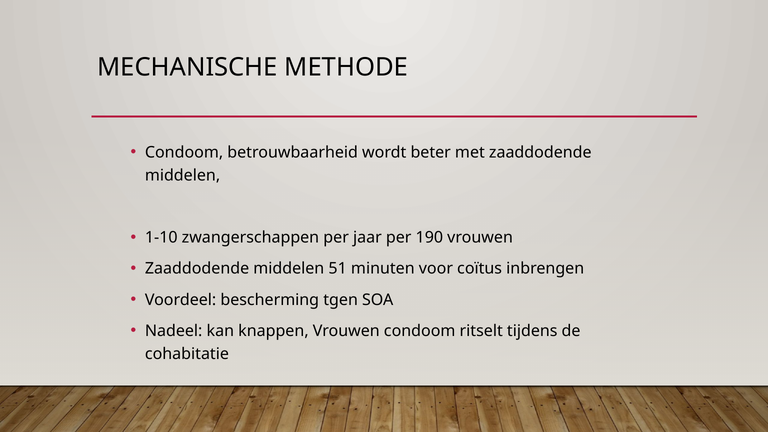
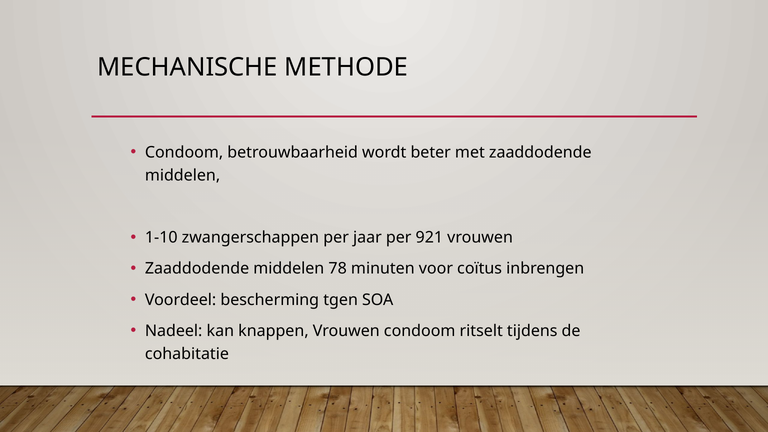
190: 190 -> 921
51: 51 -> 78
